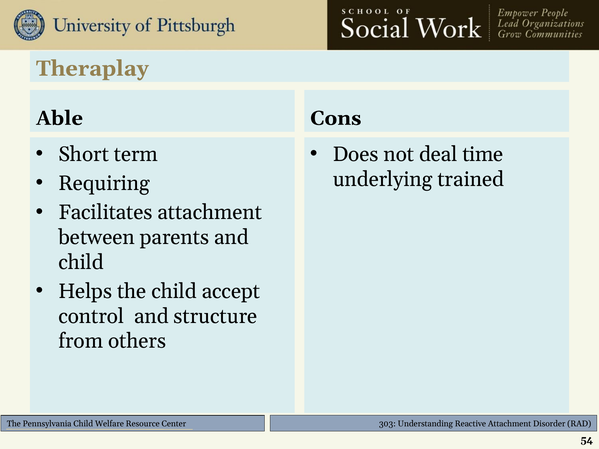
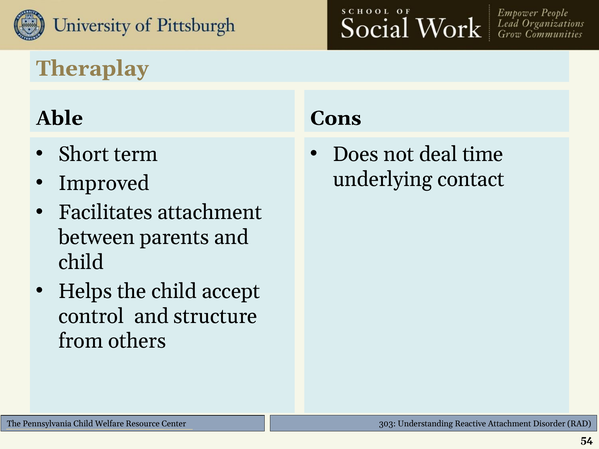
Requiring: Requiring -> Improved
trained: trained -> contact
